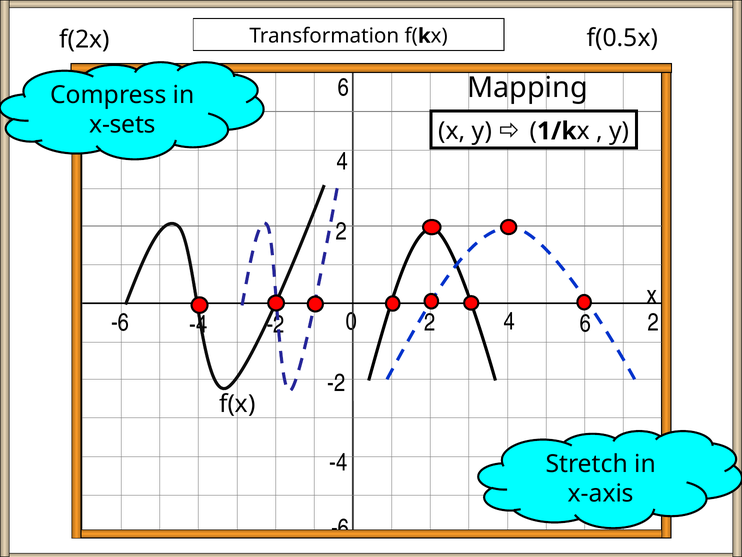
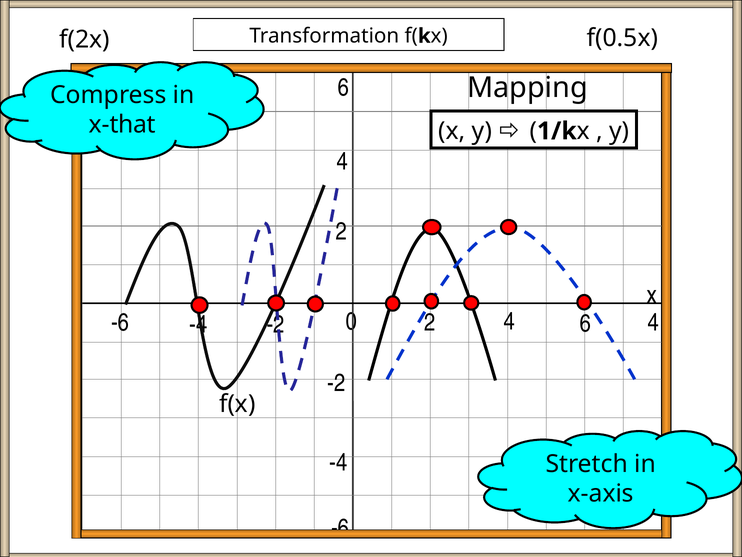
x-sets: x-sets -> x-that
2 at (654, 322): 2 -> 4
